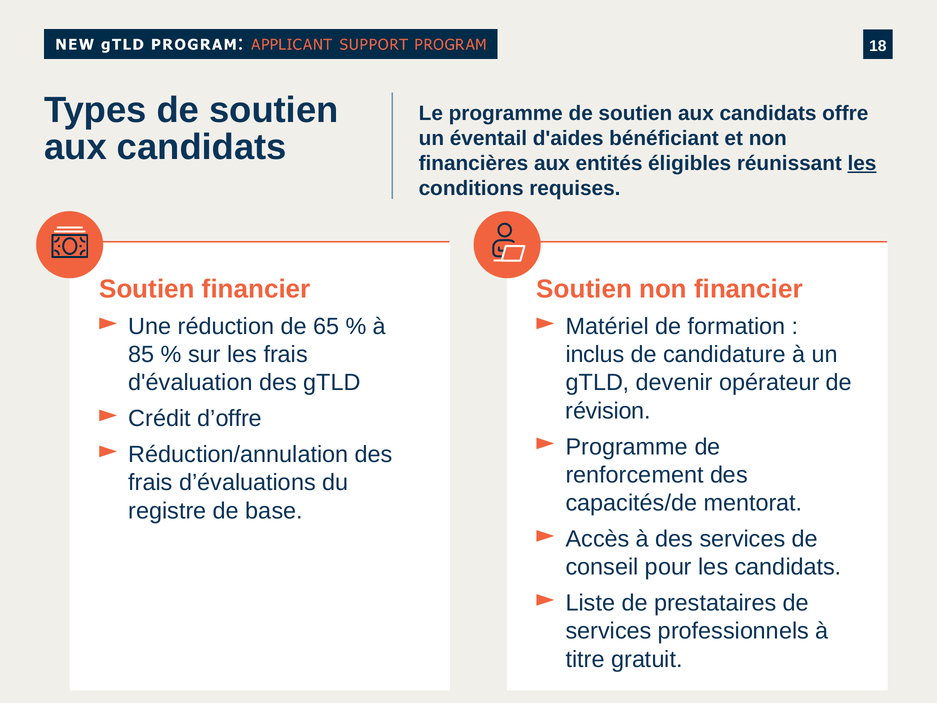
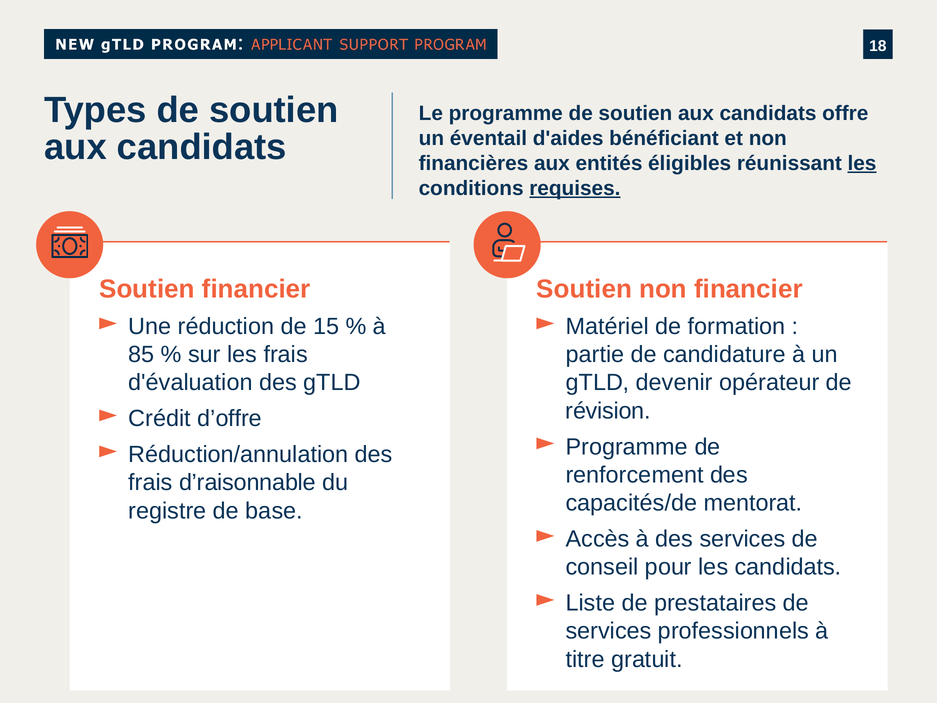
requises underline: none -> present
65: 65 -> 15
inclus: inclus -> partie
d’évaluations: d’évaluations -> d’raisonnable
